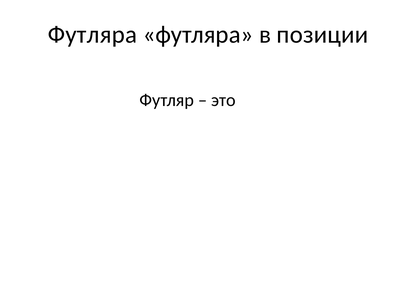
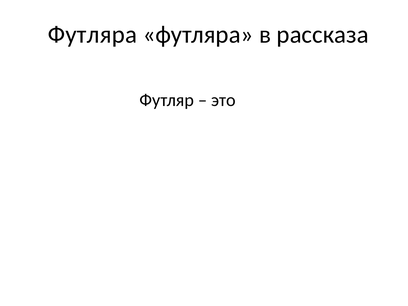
позиции: позиции -> рассказа
